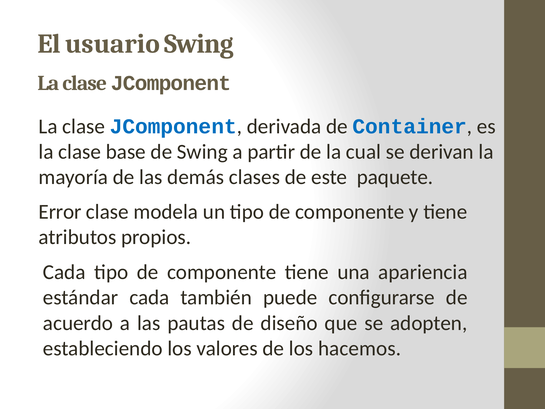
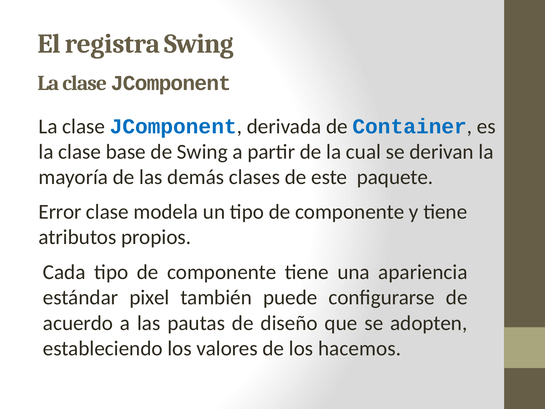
usuario: usuario -> registra
estándar cada: cada -> pixel
